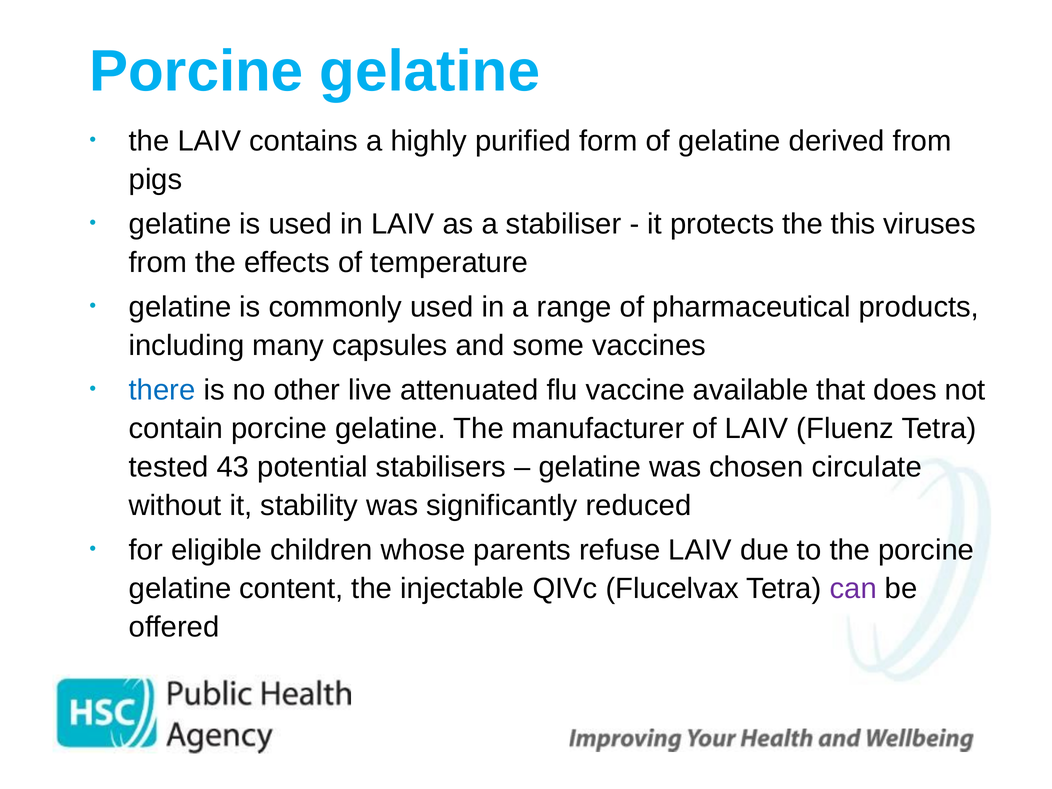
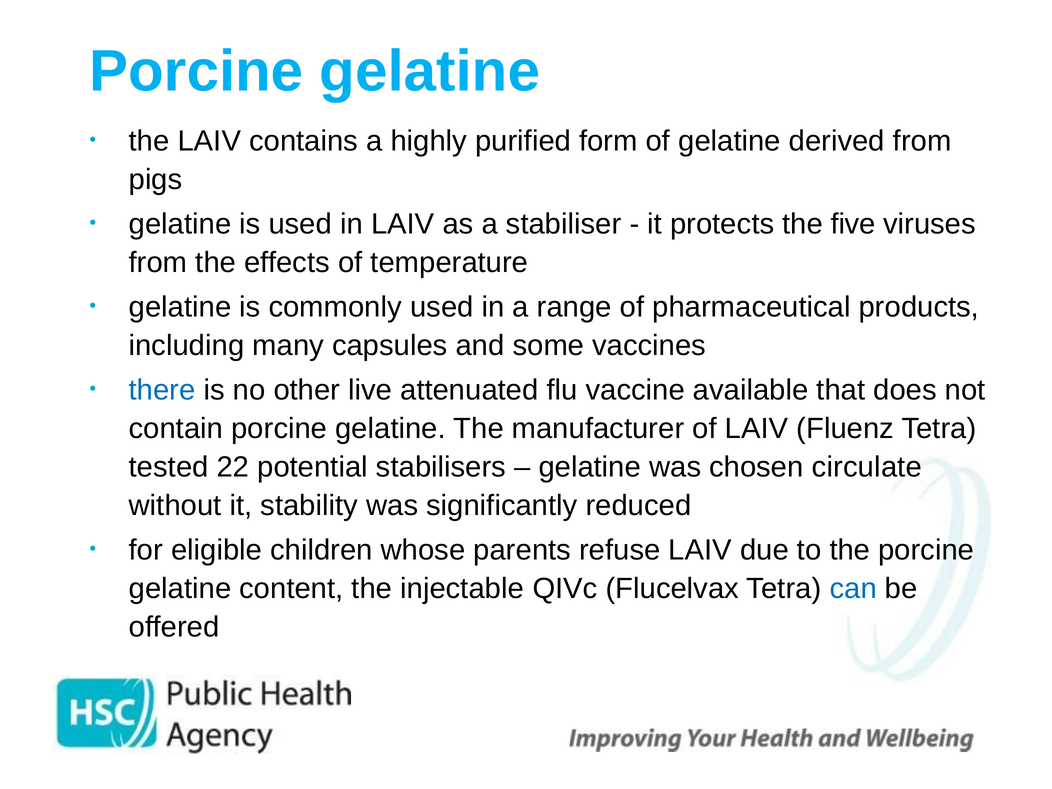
this: this -> five
43: 43 -> 22
can colour: purple -> blue
